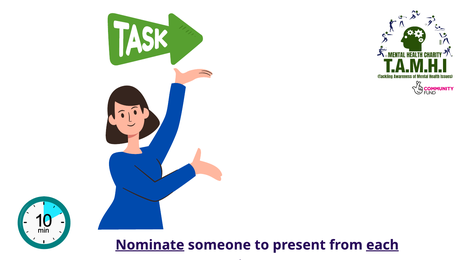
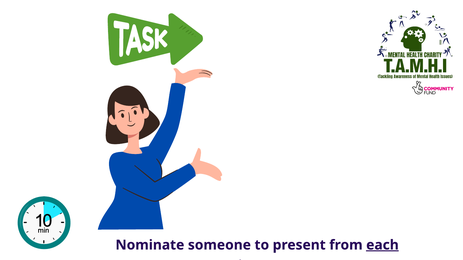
Nominate underline: present -> none
